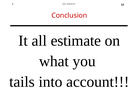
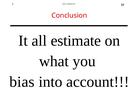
tails: tails -> bias
